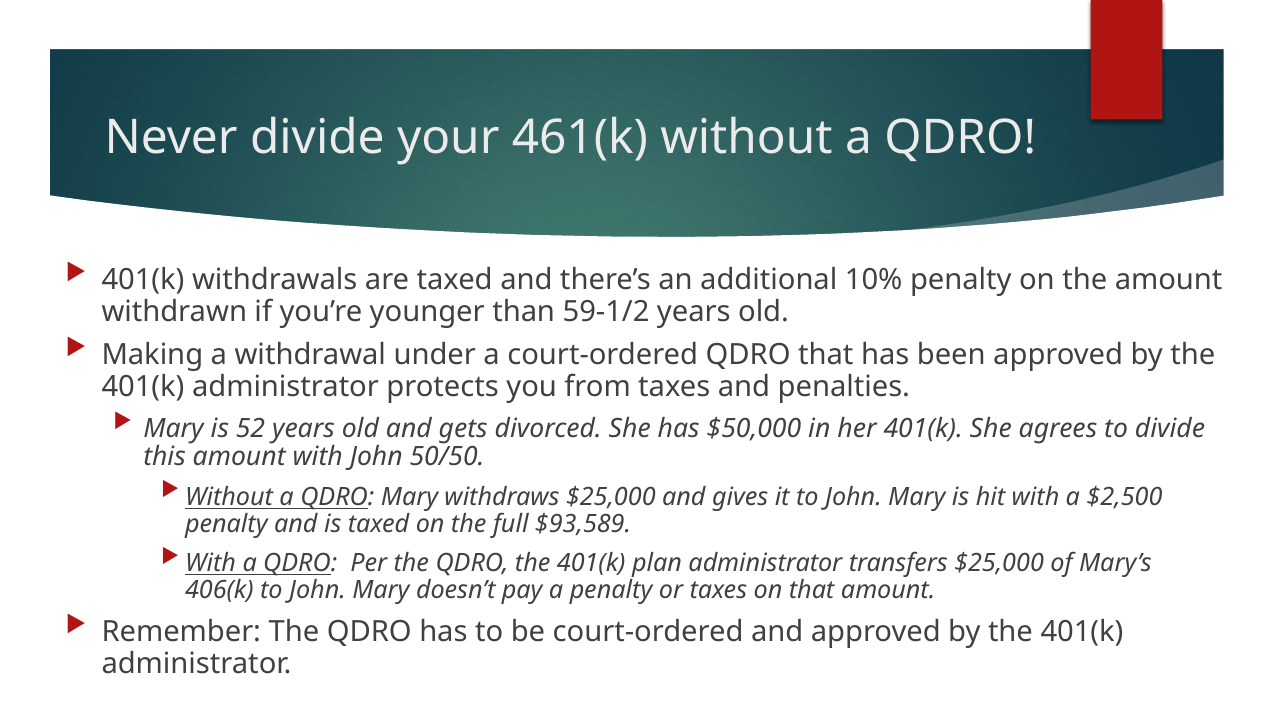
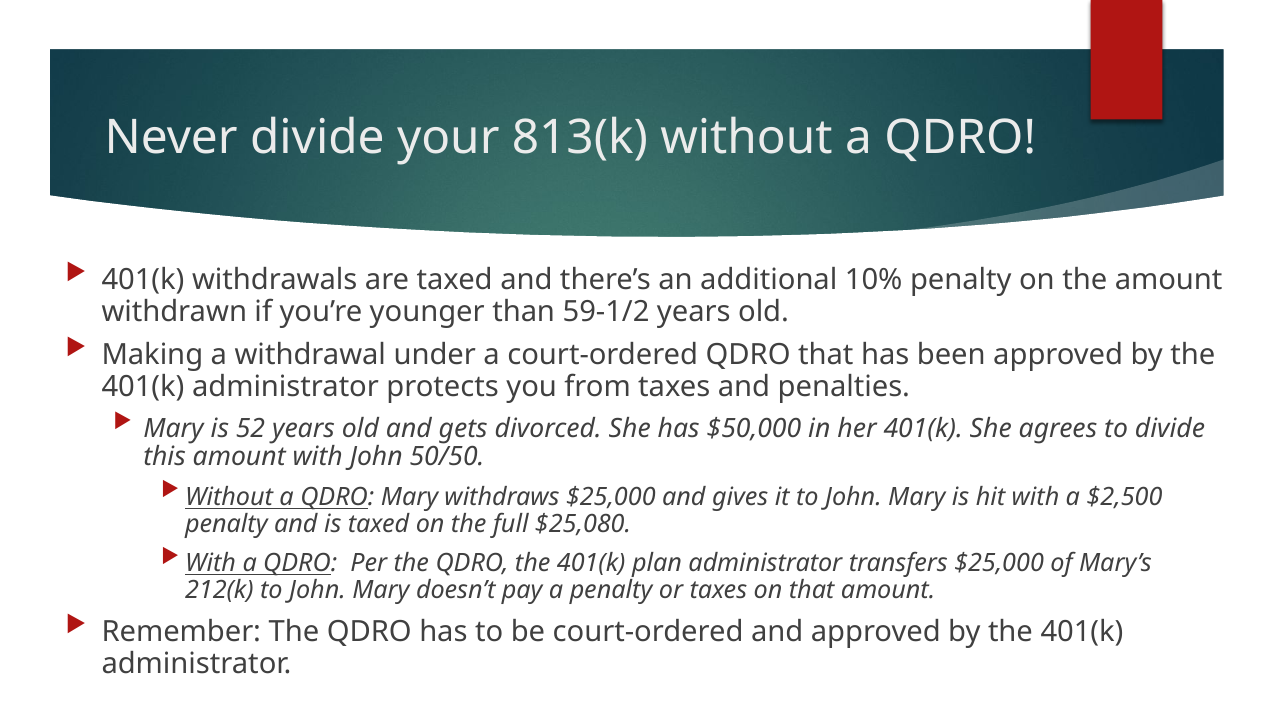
461(k: 461(k -> 813(k
$93,589: $93,589 -> $25,080
406(k: 406(k -> 212(k
